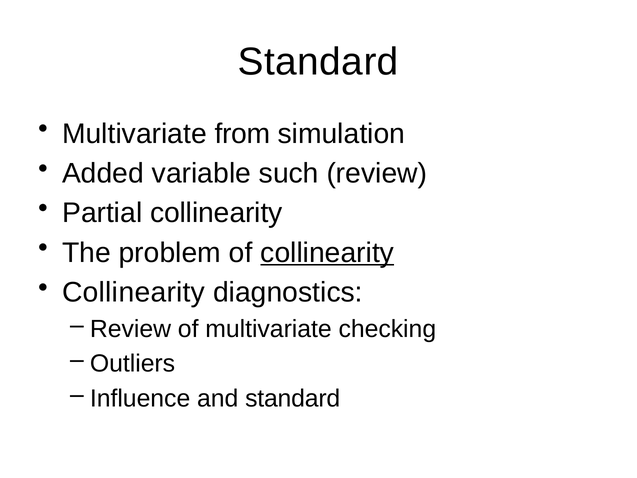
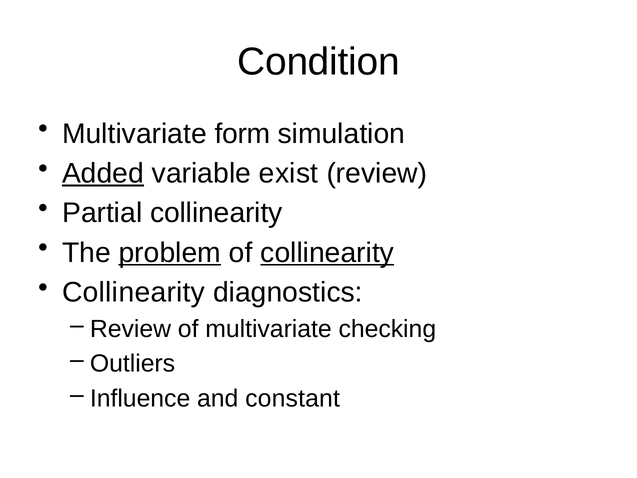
Standard at (318, 62): Standard -> Condition
from: from -> form
Added underline: none -> present
such: such -> exist
problem underline: none -> present
and standard: standard -> constant
